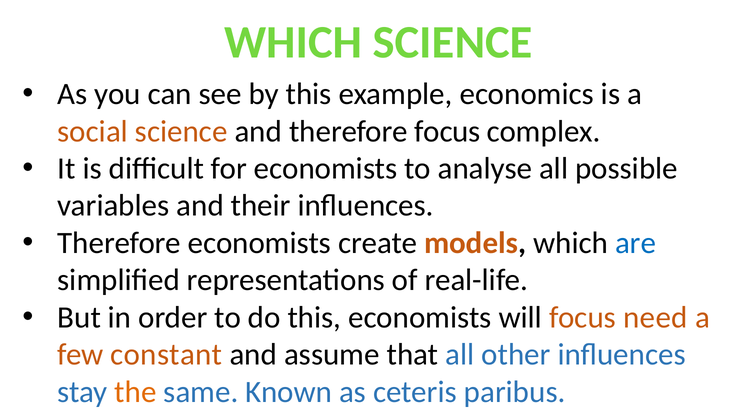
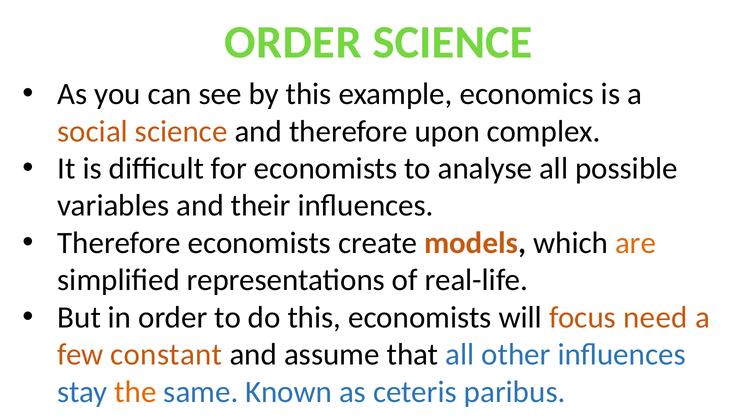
WHICH at (293, 42): WHICH -> ORDER
therefore focus: focus -> upon
are colour: blue -> orange
